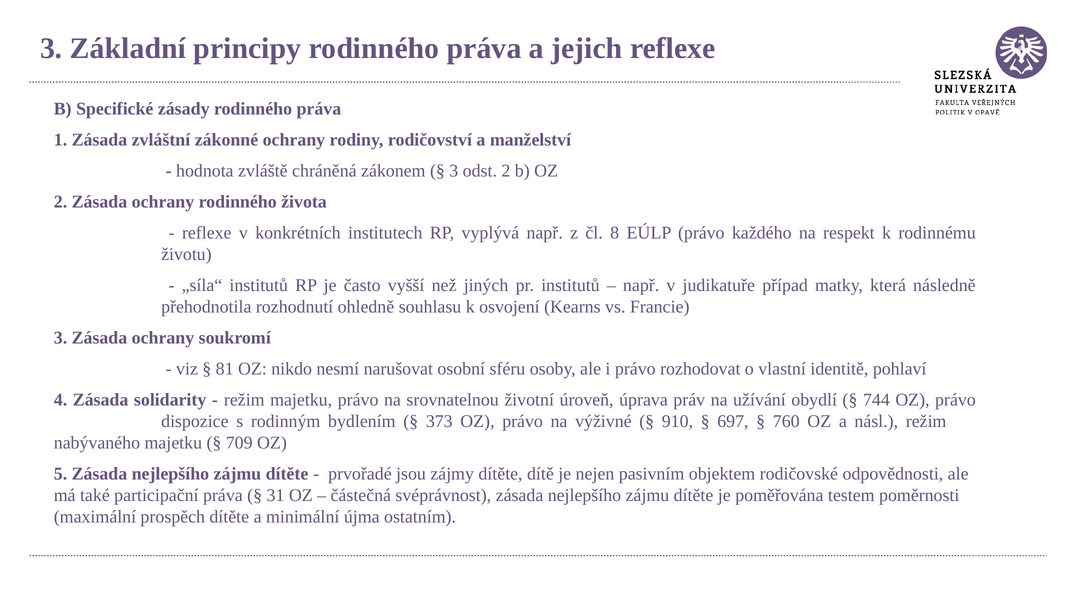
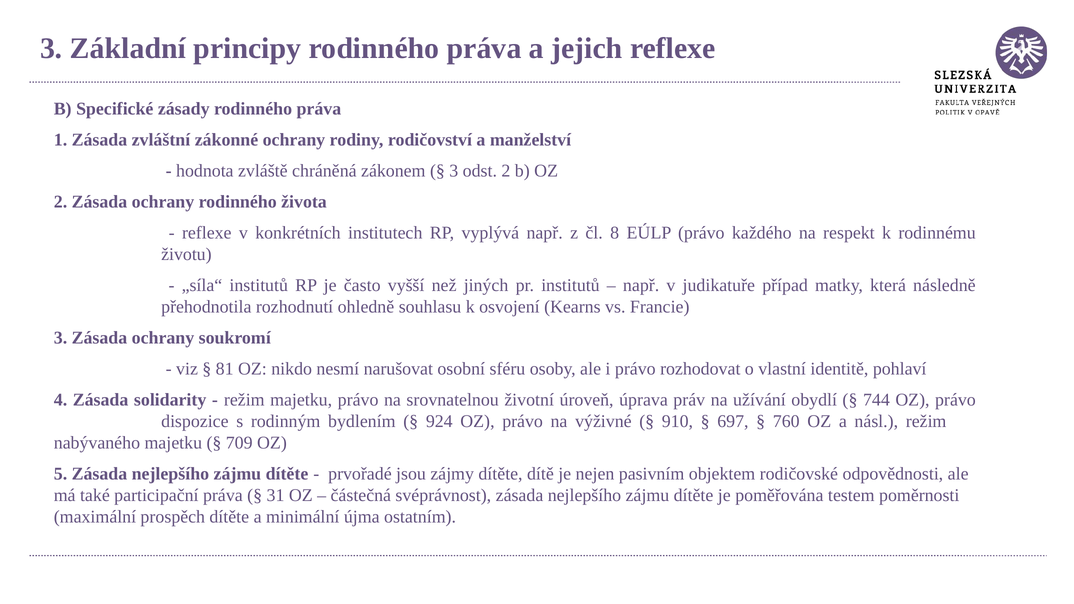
373: 373 -> 924
